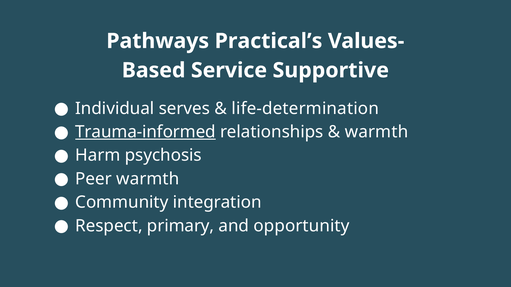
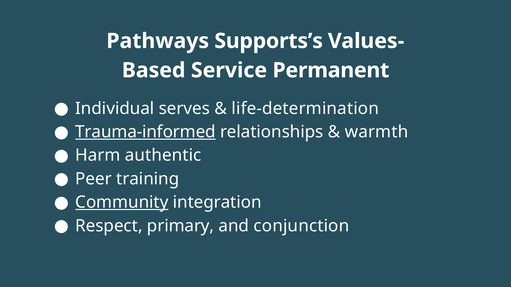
Practical’s: Practical’s -> Supports’s
Supportive: Supportive -> Permanent
psychosis: psychosis -> authentic
Peer warmth: warmth -> training
Community underline: none -> present
opportunity: opportunity -> conjunction
